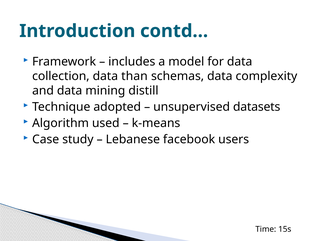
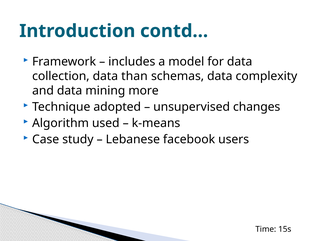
distill: distill -> more
datasets: datasets -> changes
